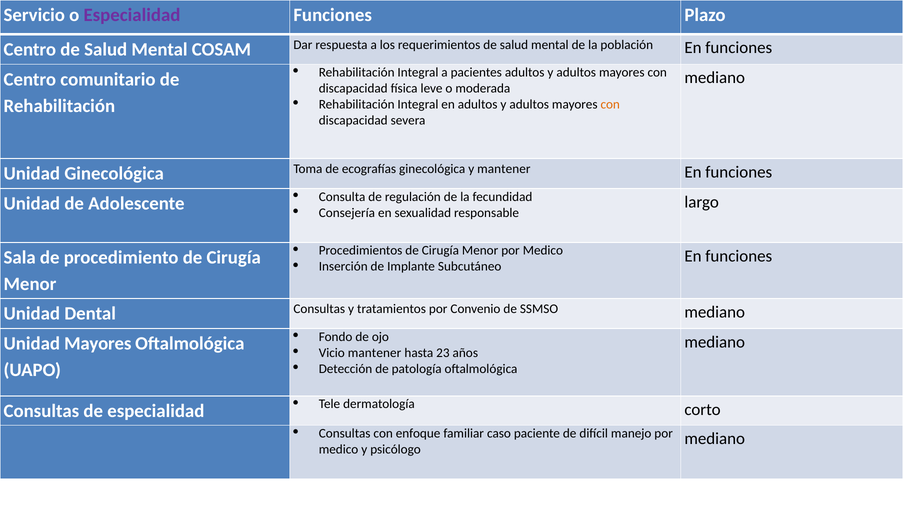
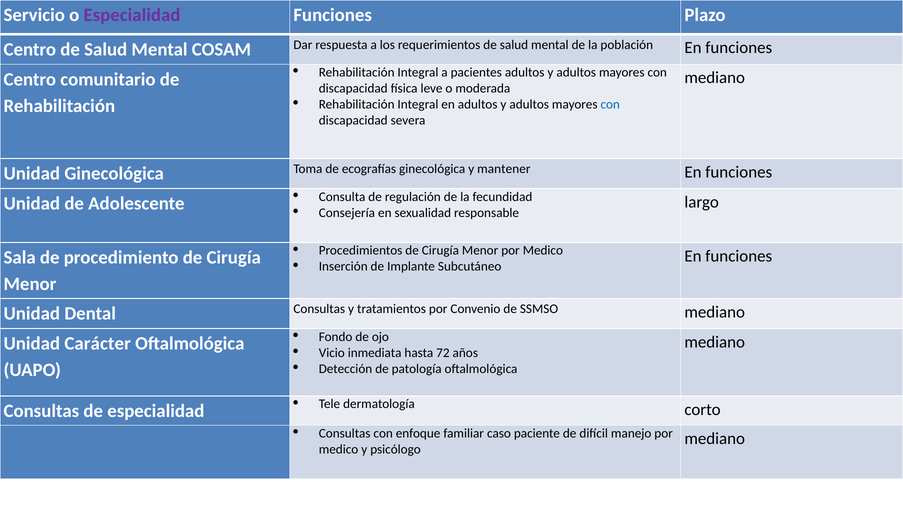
con at (610, 104) colour: orange -> blue
Unidad Mayores: Mayores -> Carácter
Vicio mantener: mantener -> inmediata
23: 23 -> 72
